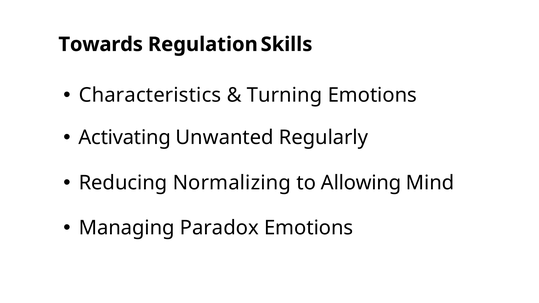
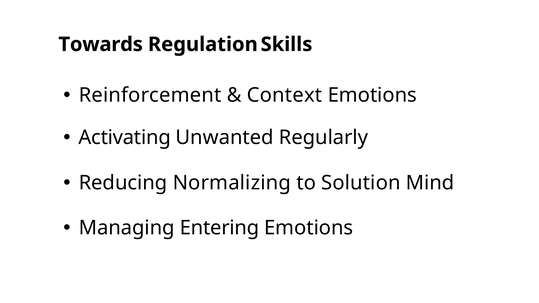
Characteristics: Characteristics -> Reinforcement
Turning: Turning -> Context
Allowing: Allowing -> Solution
Paradox: Paradox -> Entering
